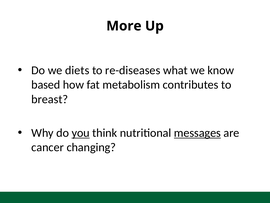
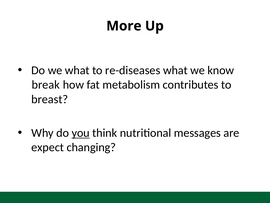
we diets: diets -> what
based: based -> break
messages underline: present -> none
cancer: cancer -> expect
